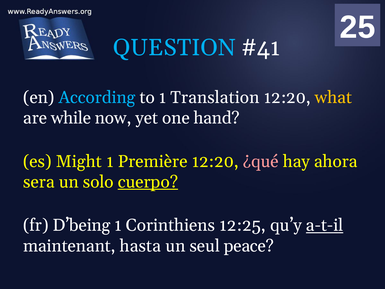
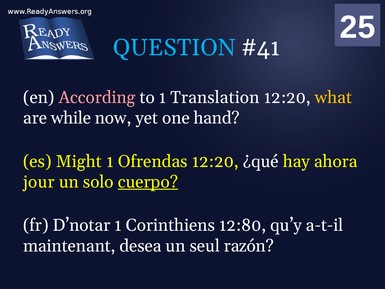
According colour: light blue -> pink
Première: Première -> Ofrendas
¿qué colour: pink -> white
sera: sera -> jour
D’being: D’being -> D’notar
12:25: 12:25 -> 12:80
a-t-il underline: present -> none
hasta: hasta -> desea
peace: peace -> razón
